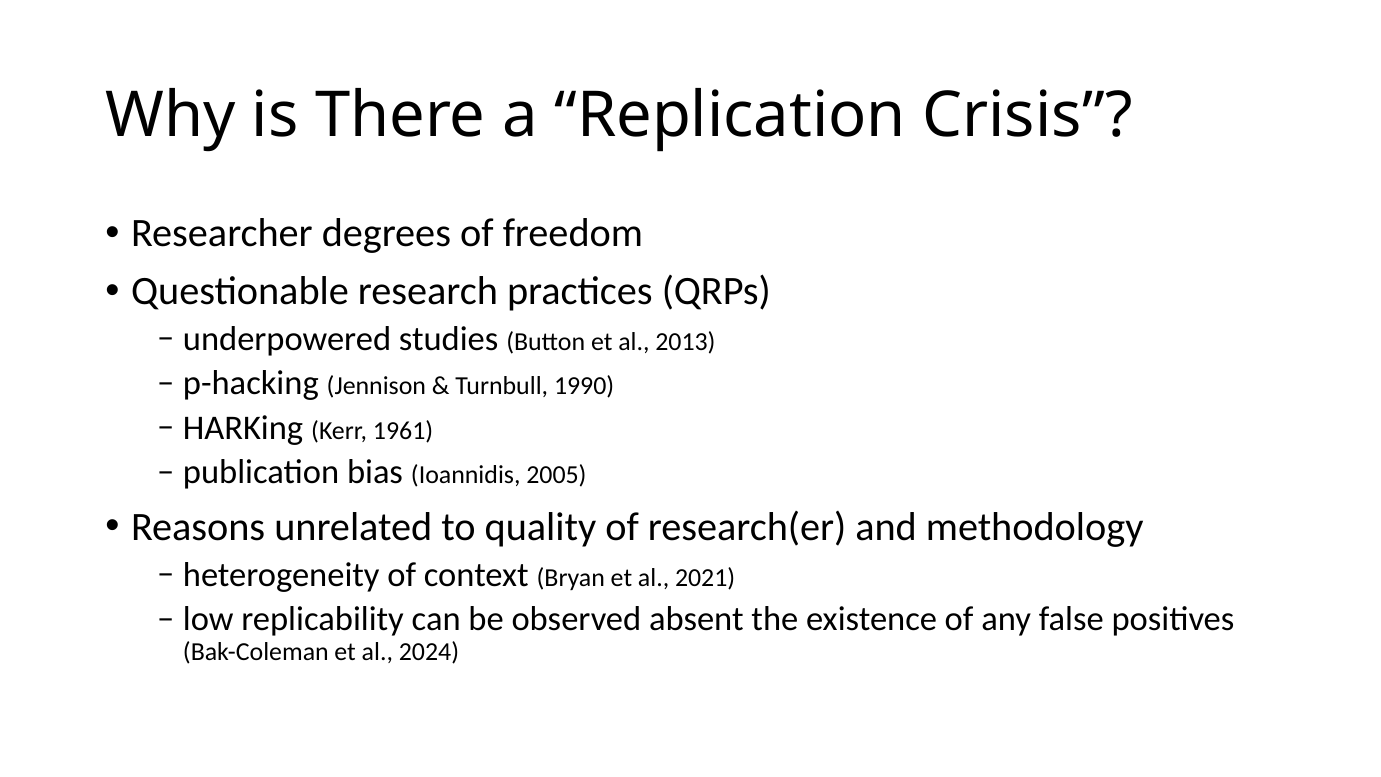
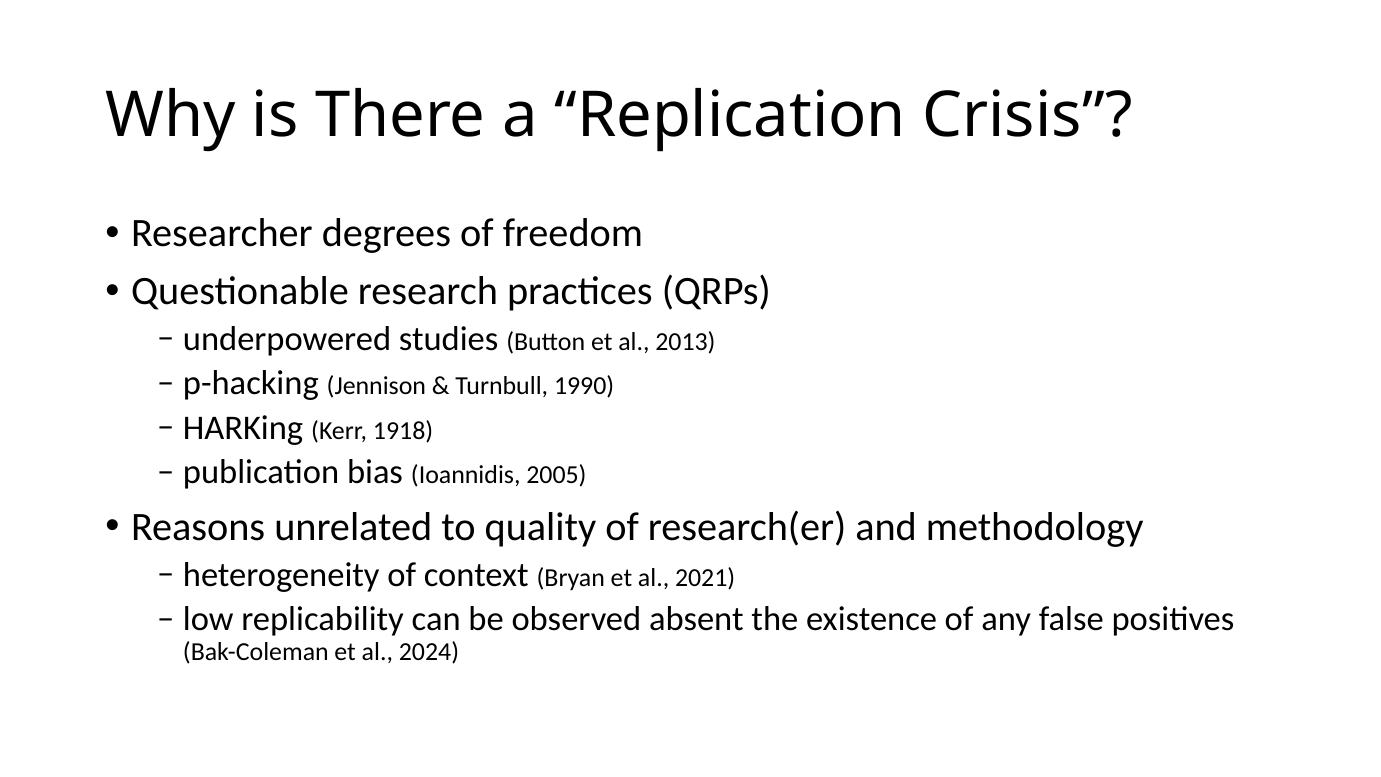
1961: 1961 -> 1918
